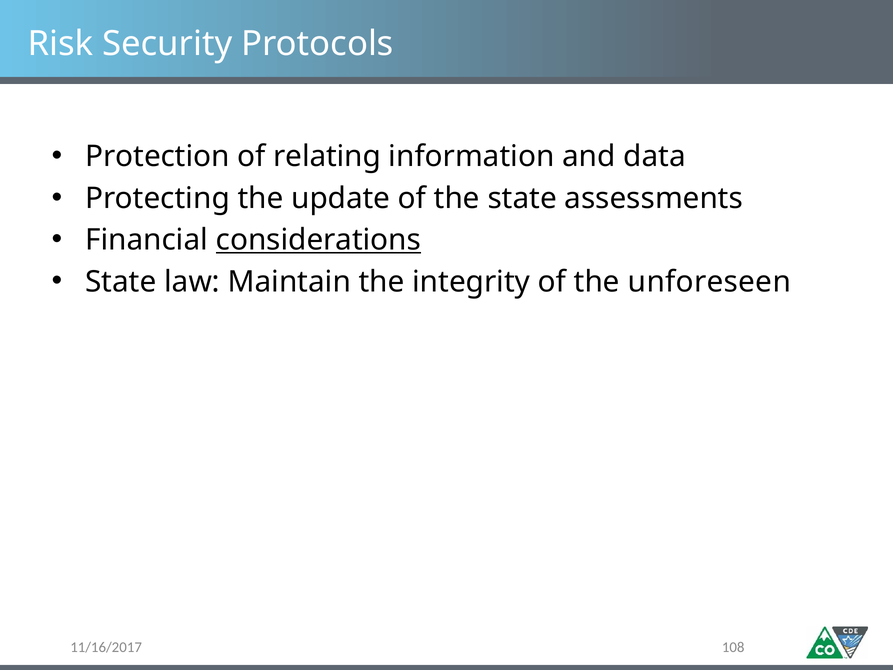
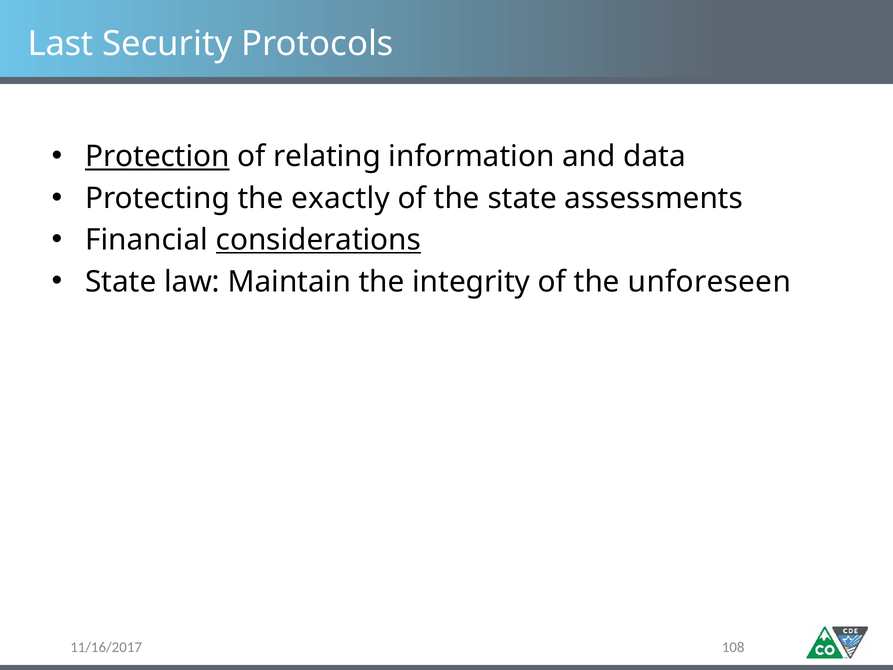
Risk: Risk -> Last
Protection underline: none -> present
update: update -> exactly
